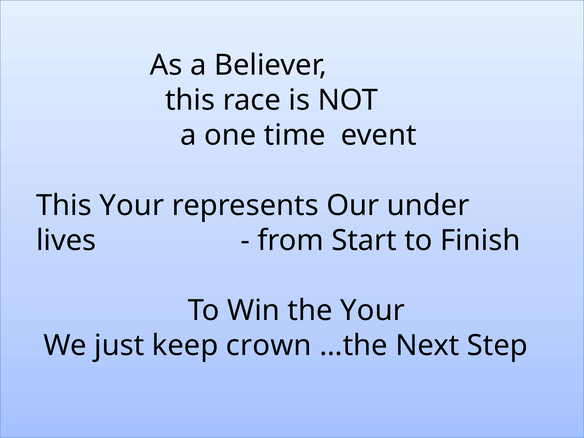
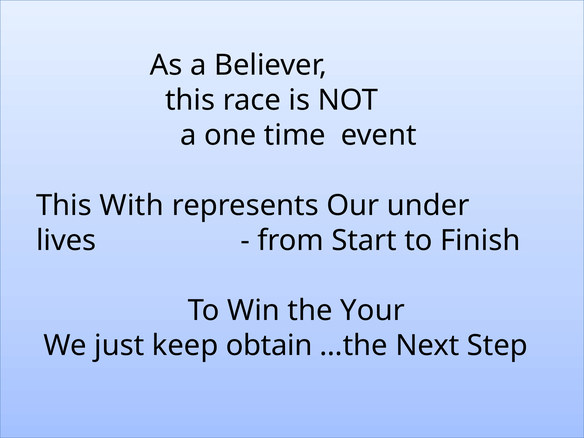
This Your: Your -> With
crown: crown -> obtain
